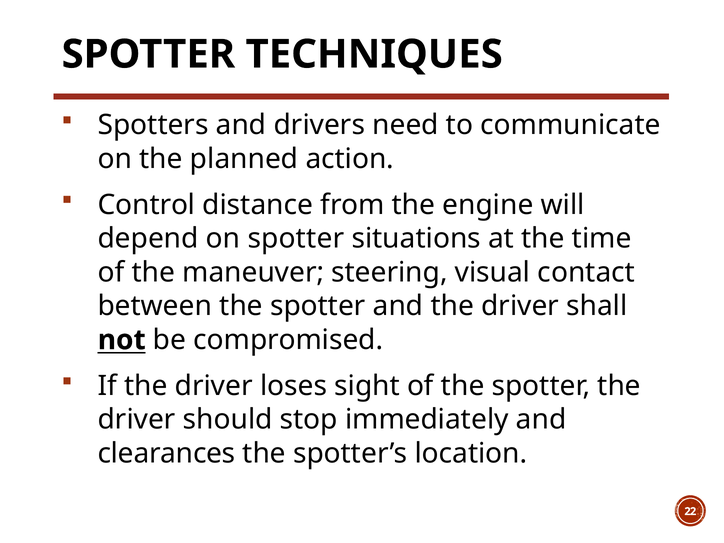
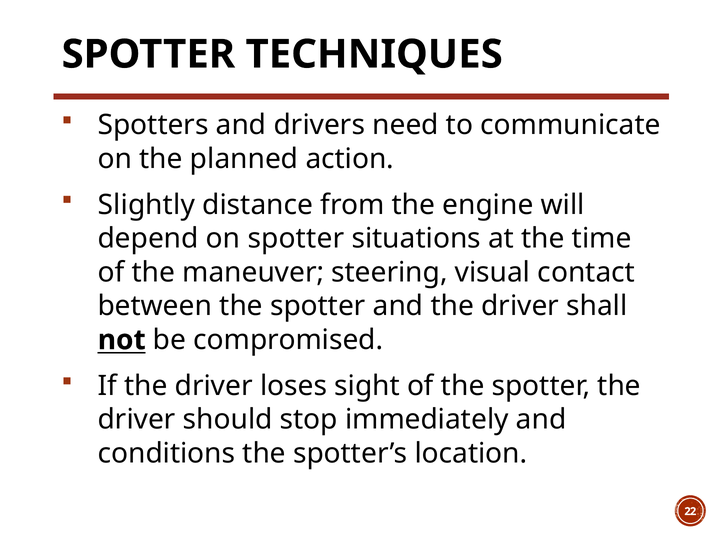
Control: Control -> Slightly
clearances: clearances -> conditions
